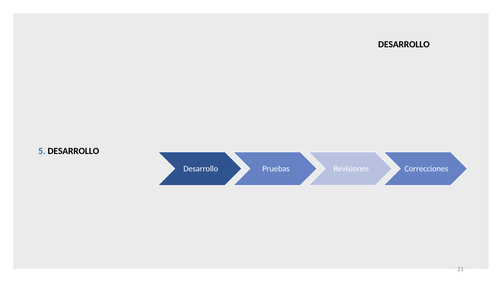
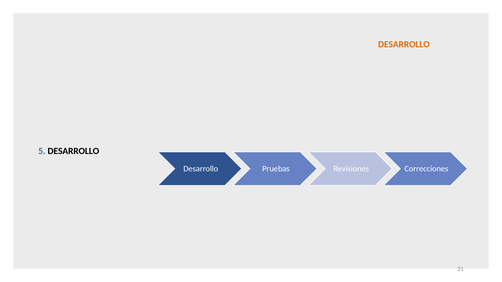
DESARROLLO at (404, 44) colour: black -> orange
